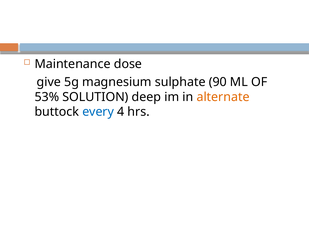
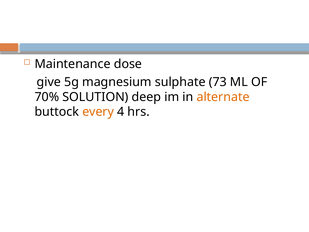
90: 90 -> 73
53%: 53% -> 70%
every colour: blue -> orange
